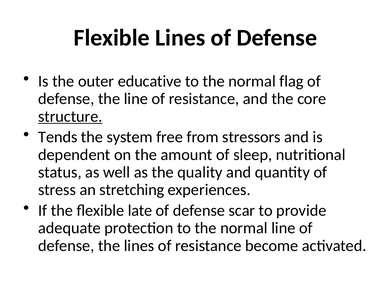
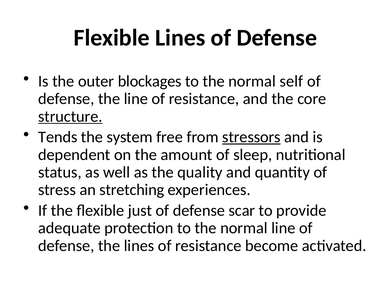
educative: educative -> blockages
flag: flag -> self
stressors underline: none -> present
late: late -> just
